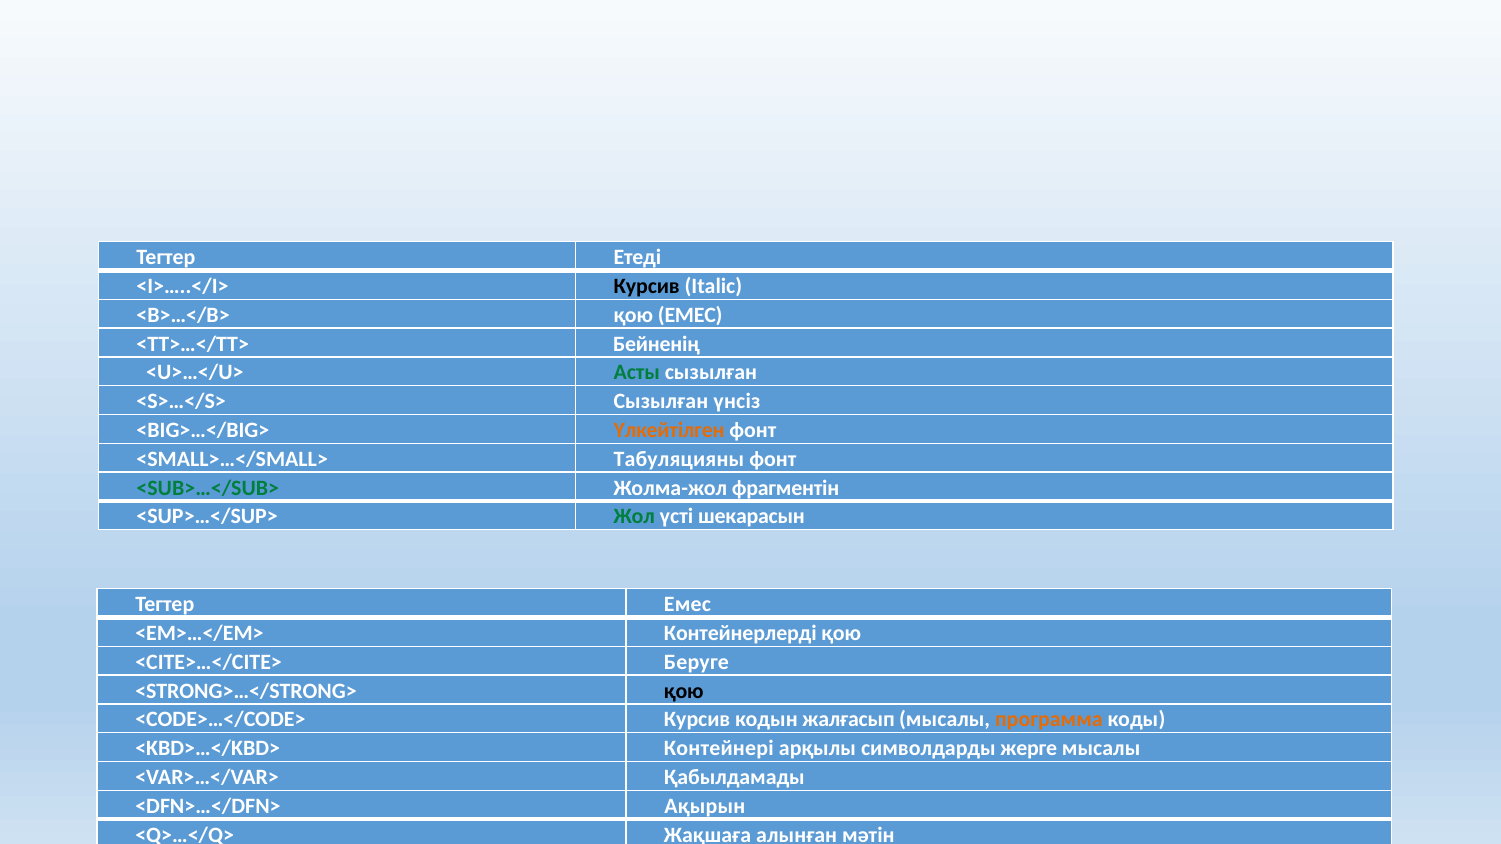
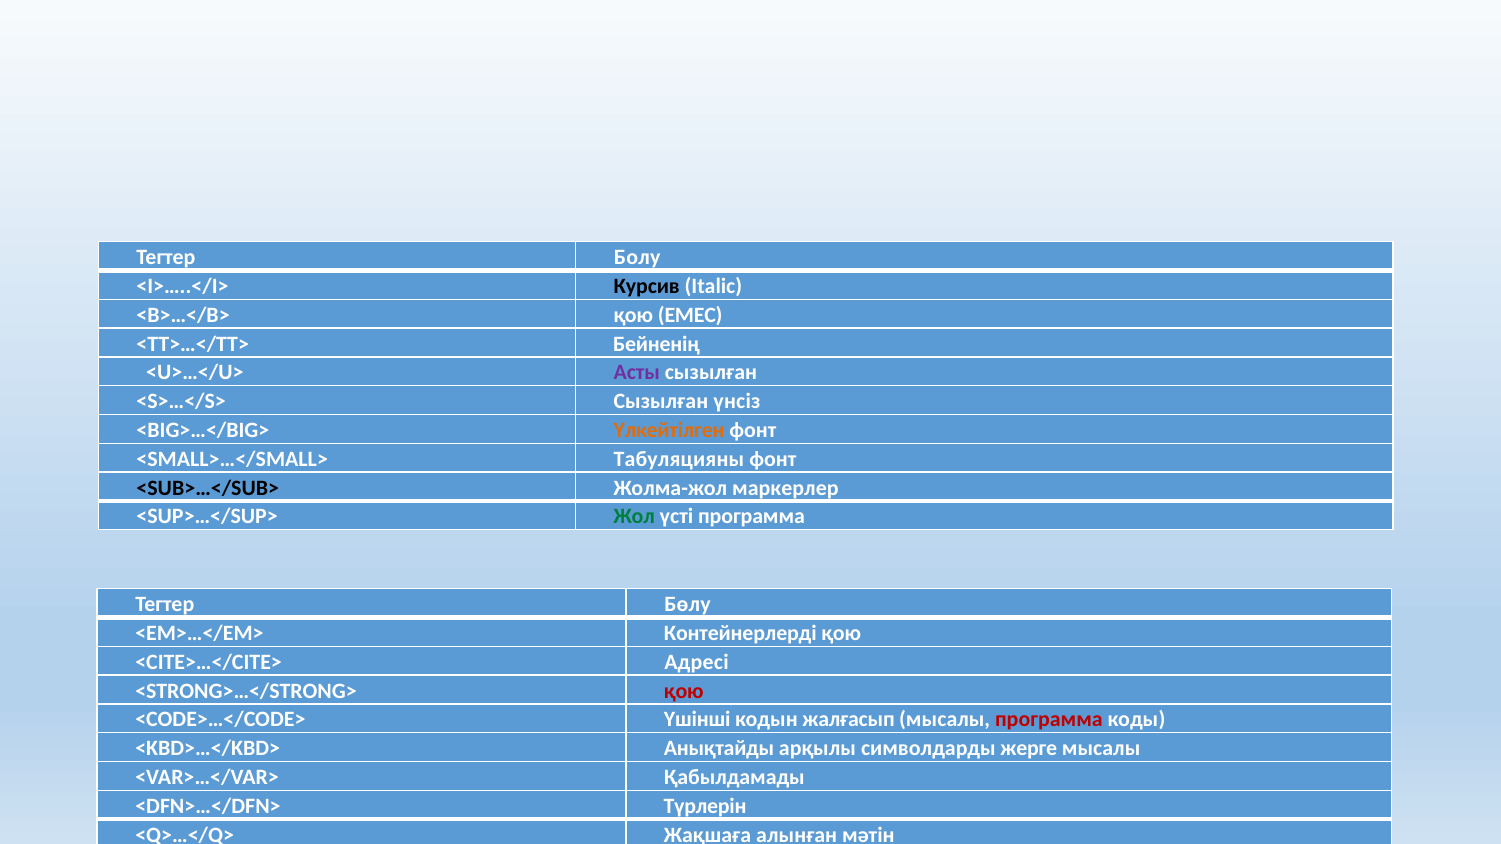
Етеді: Етеді -> Болу
Асты colour: green -> purple
<SUB>…</SUB> colour: green -> black
фрагментін: фрагментін -> маркерлер
үсті шекарасын: шекарасын -> программа
Тегтер Емес: Емес -> Бөлу
Беруге: Беруге -> Адресі
қою at (684, 691) colour: black -> red
<CODE>…</CODE> Курсив: Курсив -> Үшінші
программа at (1049, 720) colour: orange -> red
Контейнері: Контейнері -> Анықтайды
Ақырын: Ақырын -> Түрлерін
